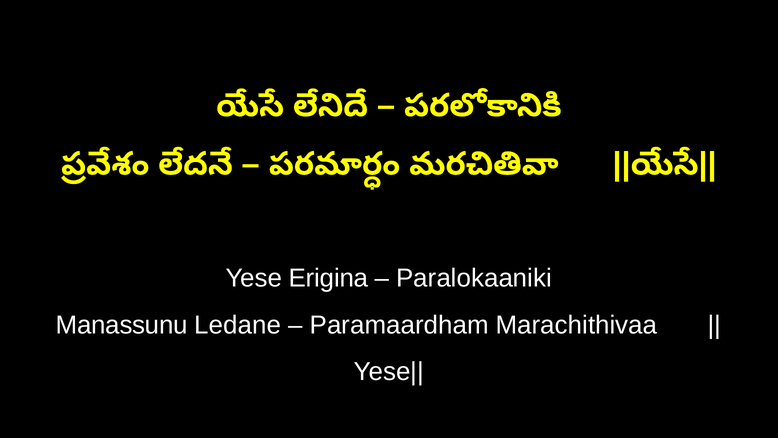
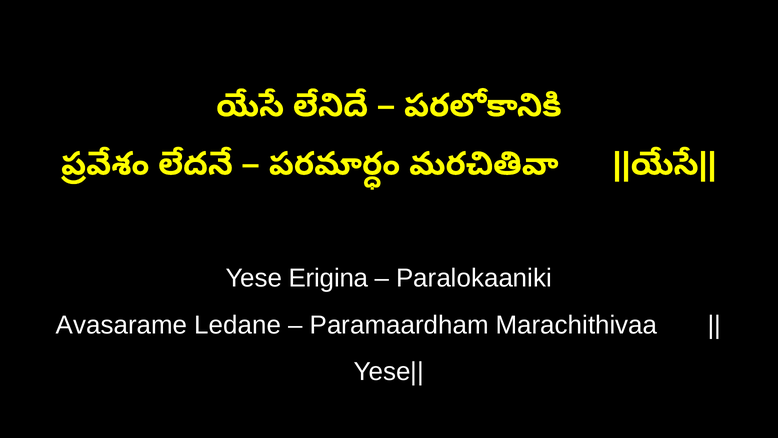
Manassunu: Manassunu -> Avasarame
